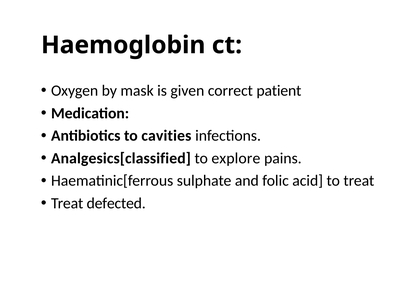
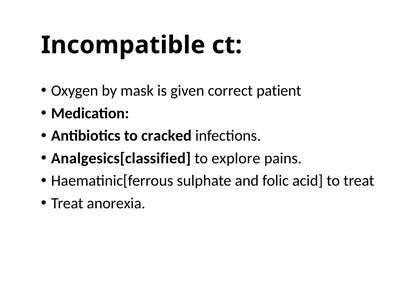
Haemoglobin: Haemoglobin -> Incompatible
cavities: cavities -> cracked
defected: defected -> anorexia
